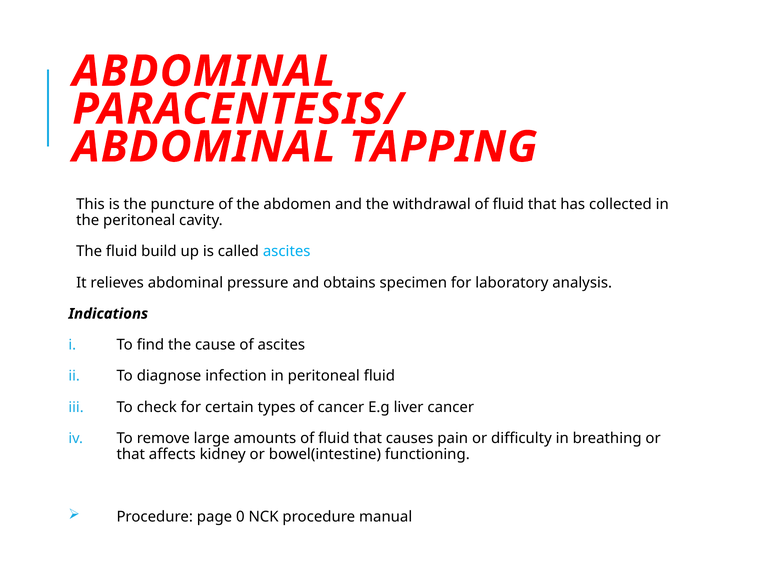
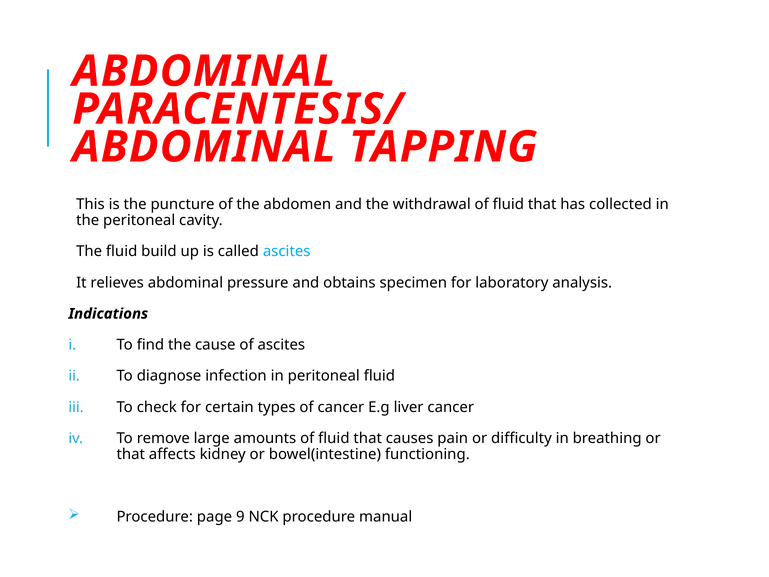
0: 0 -> 9
